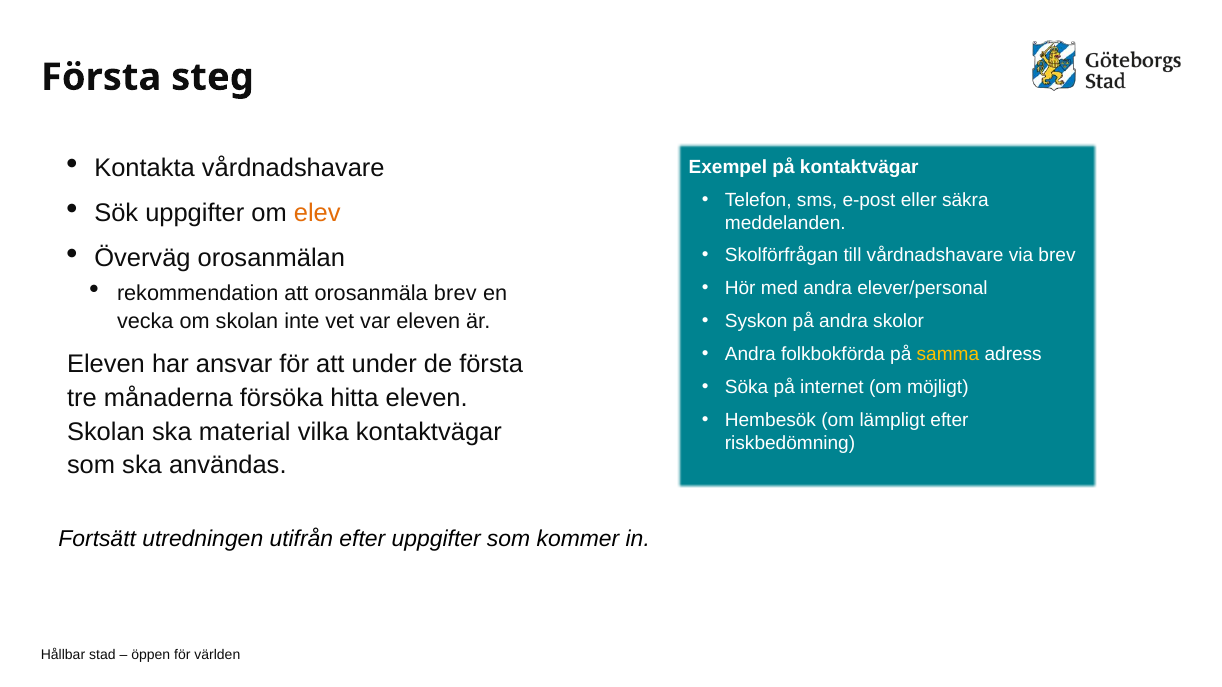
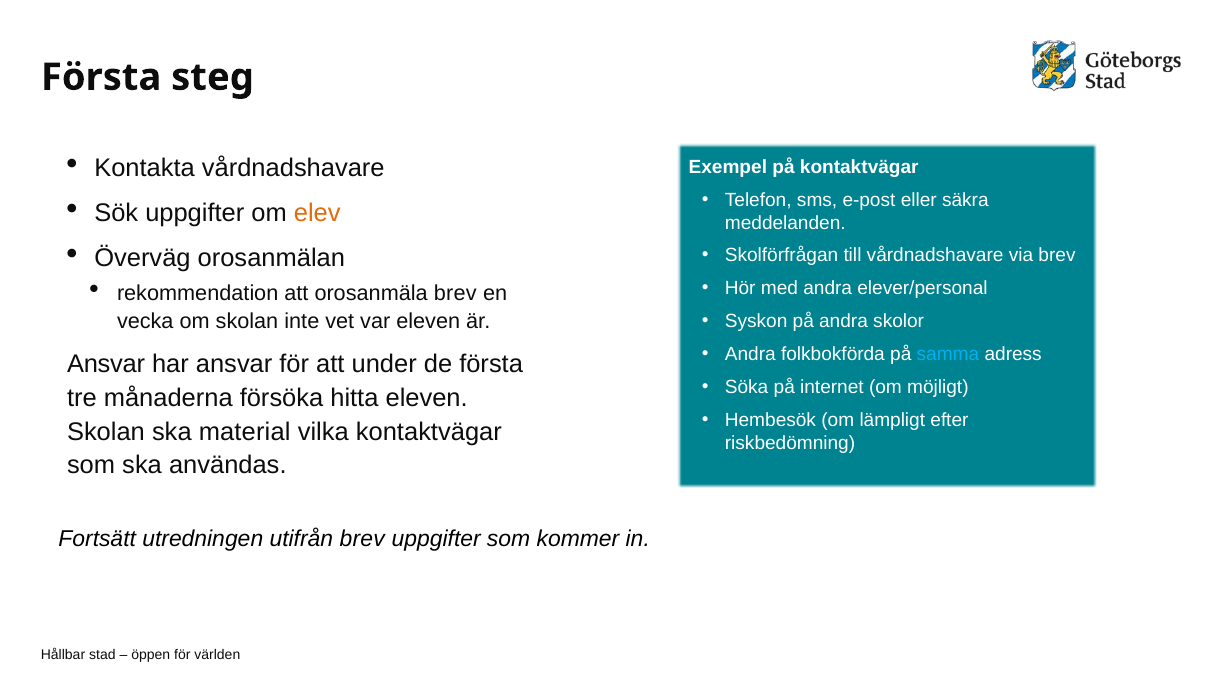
samma colour: yellow -> light blue
Eleven at (106, 365): Eleven -> Ansvar
utifrån efter: efter -> brev
